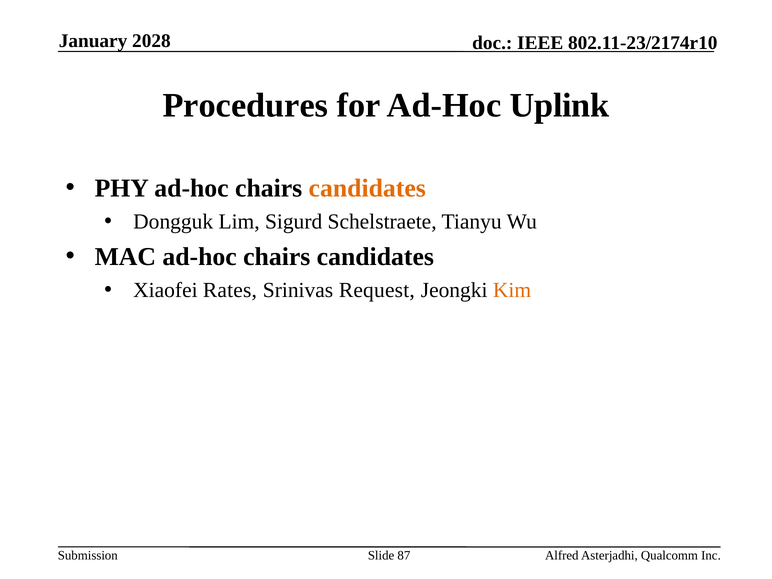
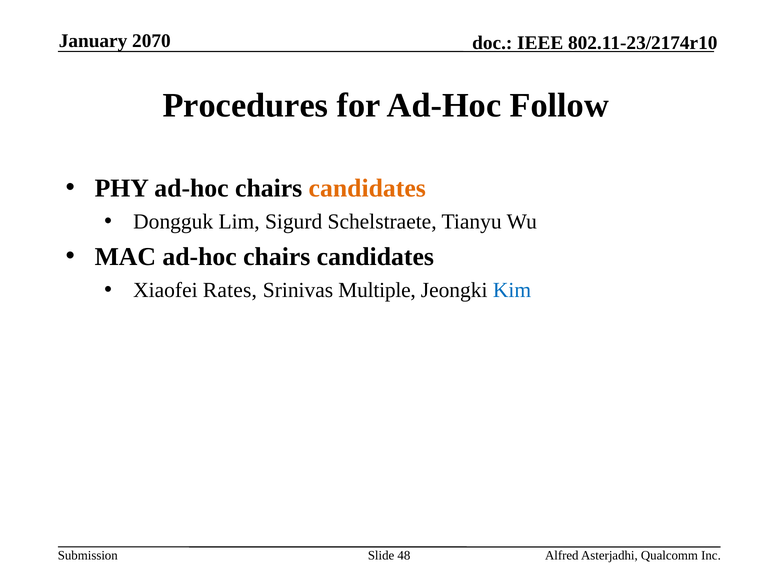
2028: 2028 -> 2070
Uplink: Uplink -> Follow
Request: Request -> Multiple
Kim colour: orange -> blue
87: 87 -> 48
